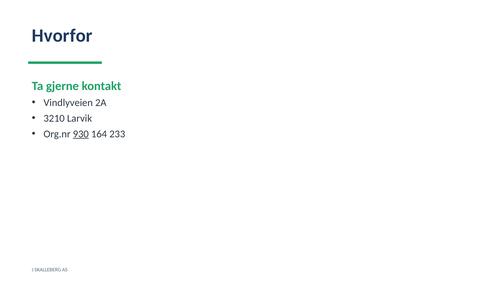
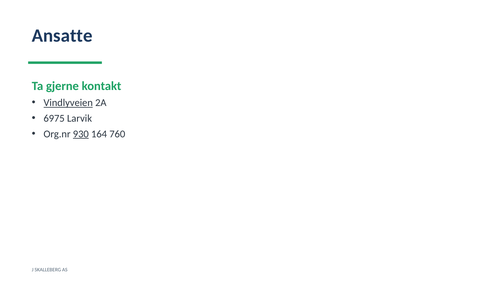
Hvorfor: Hvorfor -> Ansatte
Vindlyveien underline: none -> present
3210: 3210 -> 6975
233: 233 -> 760
